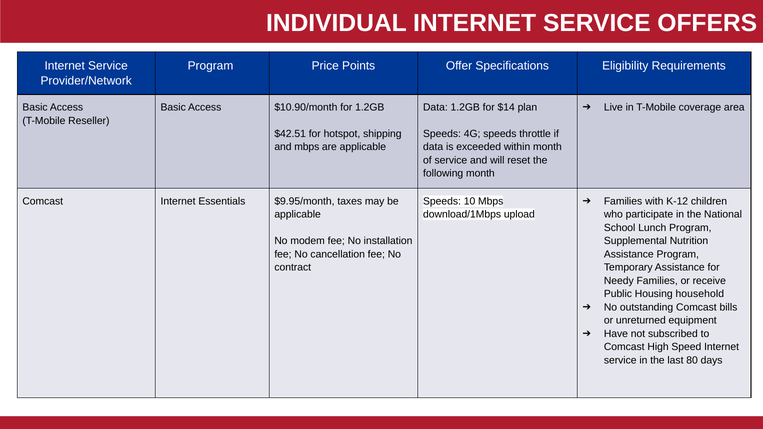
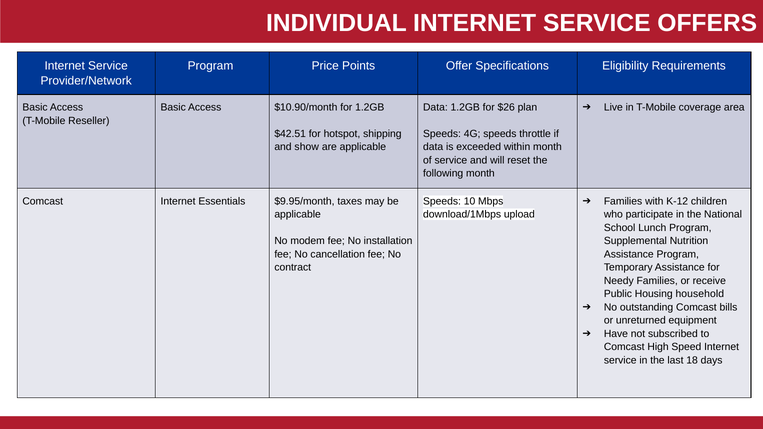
$14: $14 -> $26
and mbps: mbps -> show
80: 80 -> 18
